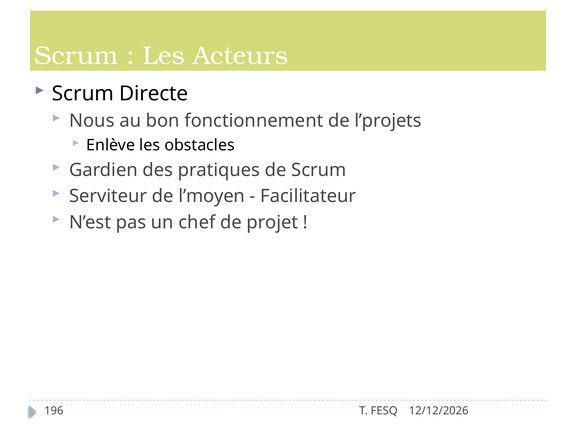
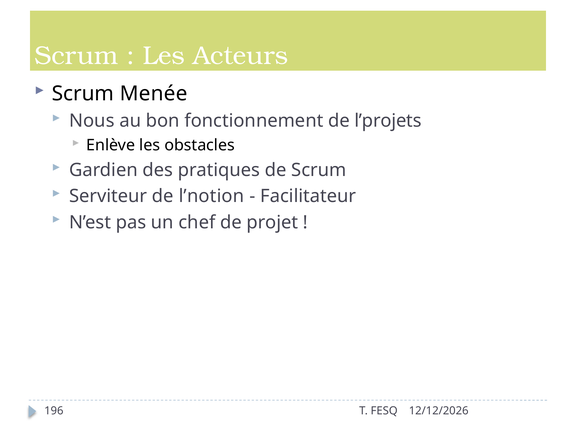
Directe: Directe -> Menée
l’moyen: l’moyen -> l’notion
